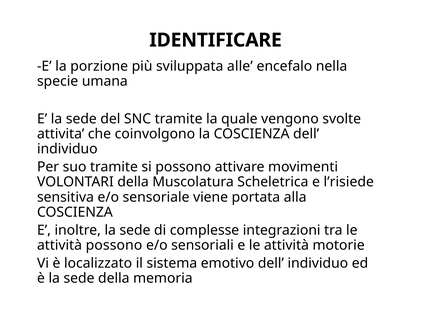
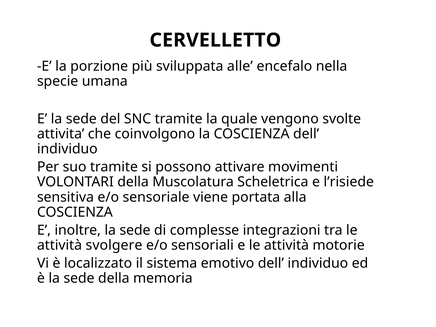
IDENTIFICARE: IDENTIFICARE -> CERVELLETTO
attività possono: possono -> svolgere
